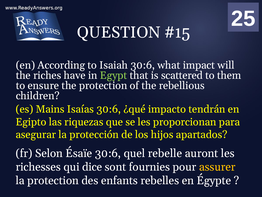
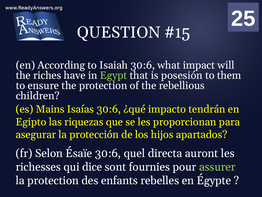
scattered: scattered -> posesión
rebelle: rebelle -> directa
assurer colour: yellow -> light green
